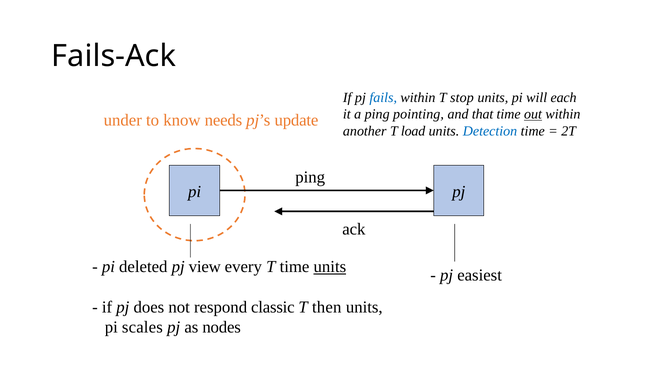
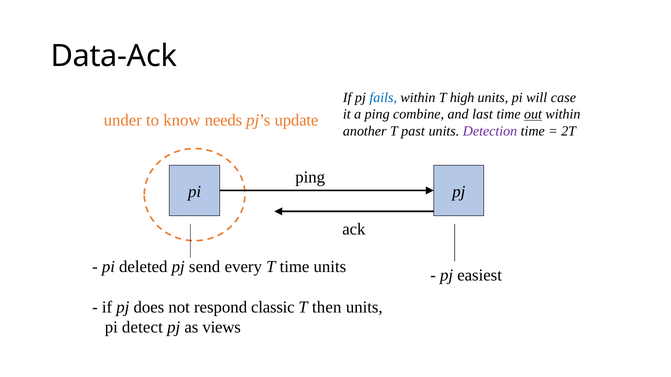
Fails-Ack: Fails-Ack -> Data-Ack
stop: stop -> high
each: each -> case
pointing: pointing -> combine
that: that -> last
load: load -> past
Detection colour: blue -> purple
view: view -> send
units at (330, 267) underline: present -> none
scales: scales -> detect
nodes: nodes -> views
